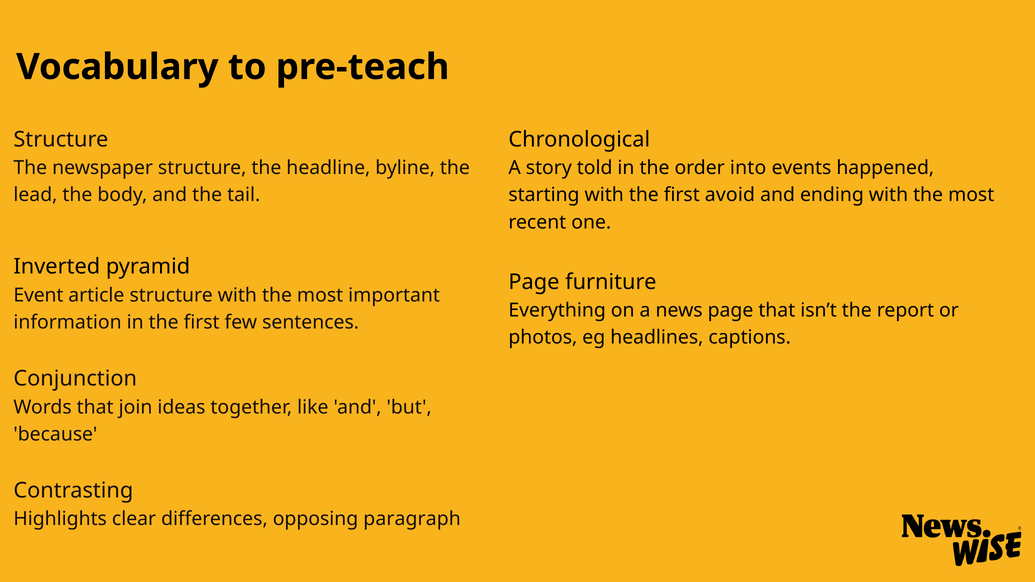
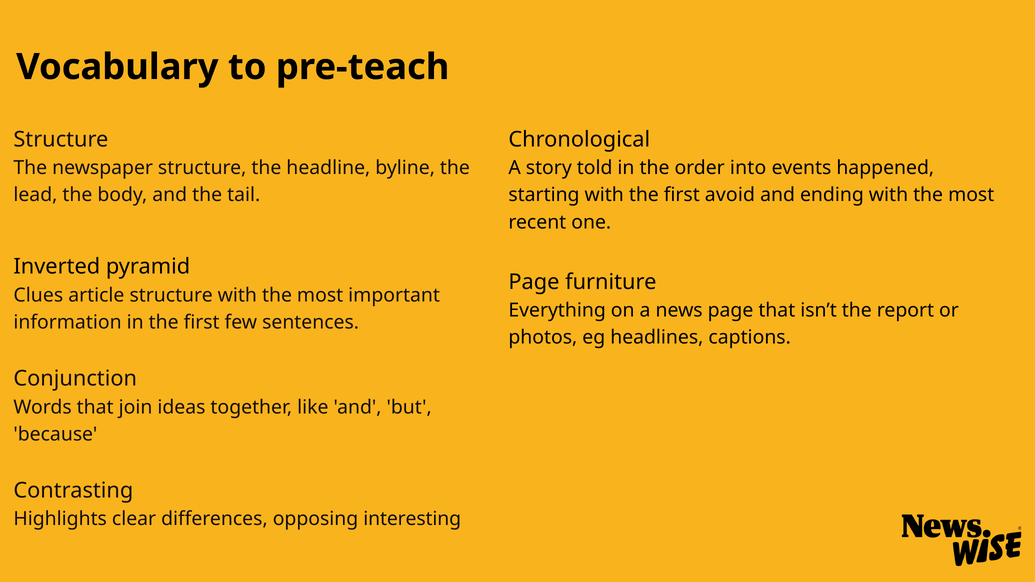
Event: Event -> Clues
paragraph: paragraph -> interesting
